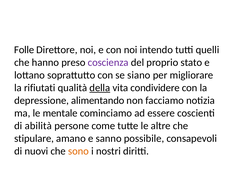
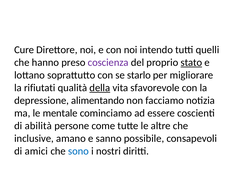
Folle: Folle -> Cure
stato underline: none -> present
siano: siano -> starlo
condividere: condividere -> sfavorevole
stipulare: stipulare -> inclusive
nuovi: nuovi -> amici
sono colour: orange -> blue
